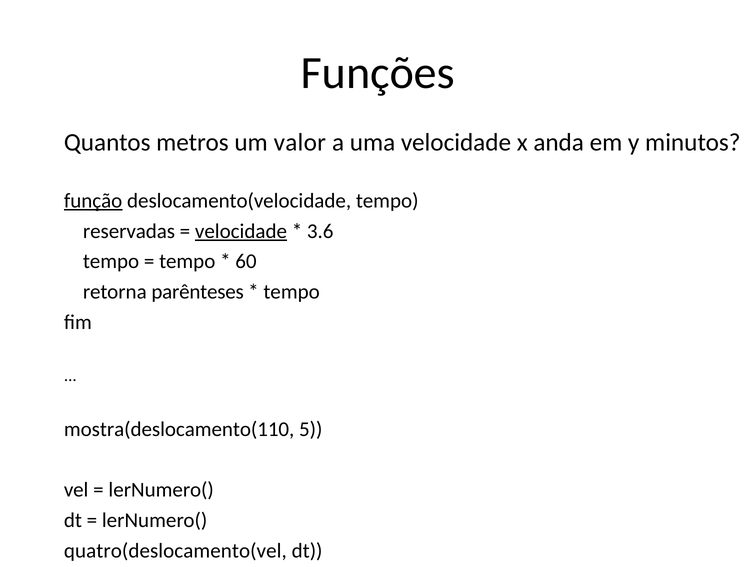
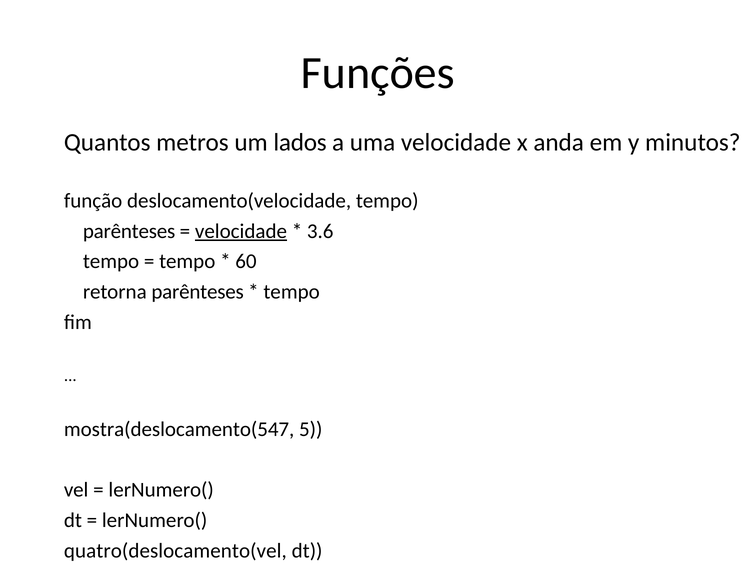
valor: valor -> lados
função underline: present -> none
reservadas at (129, 231): reservadas -> parênteses
mostra(deslocamento(110: mostra(deslocamento(110 -> mostra(deslocamento(547
